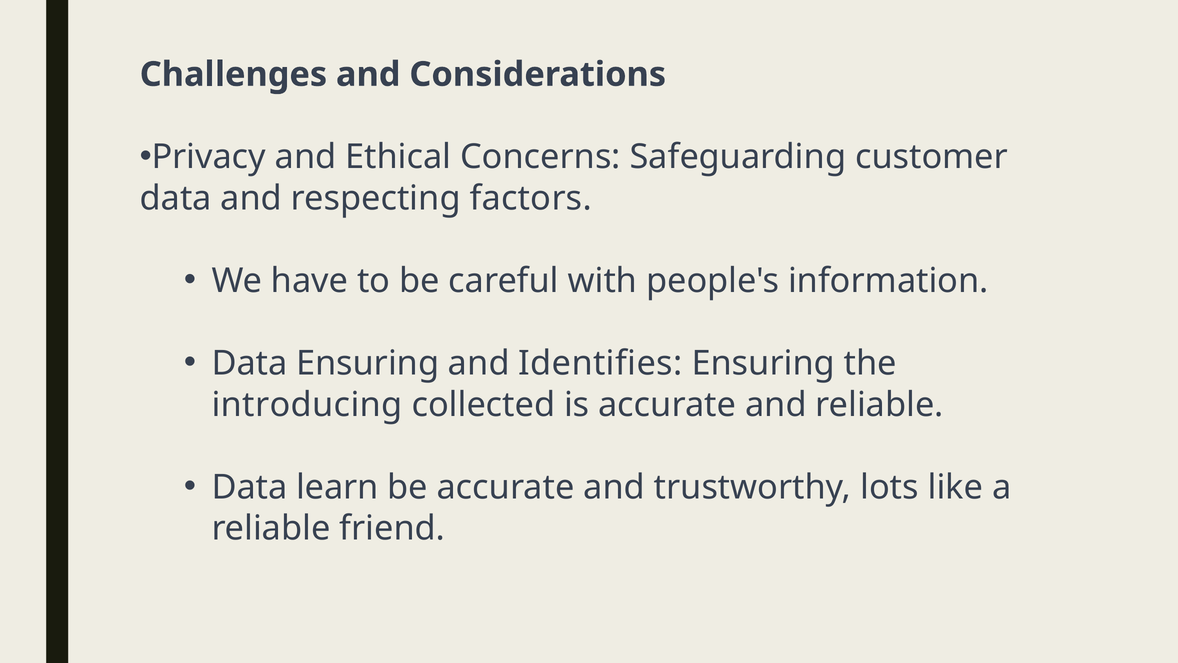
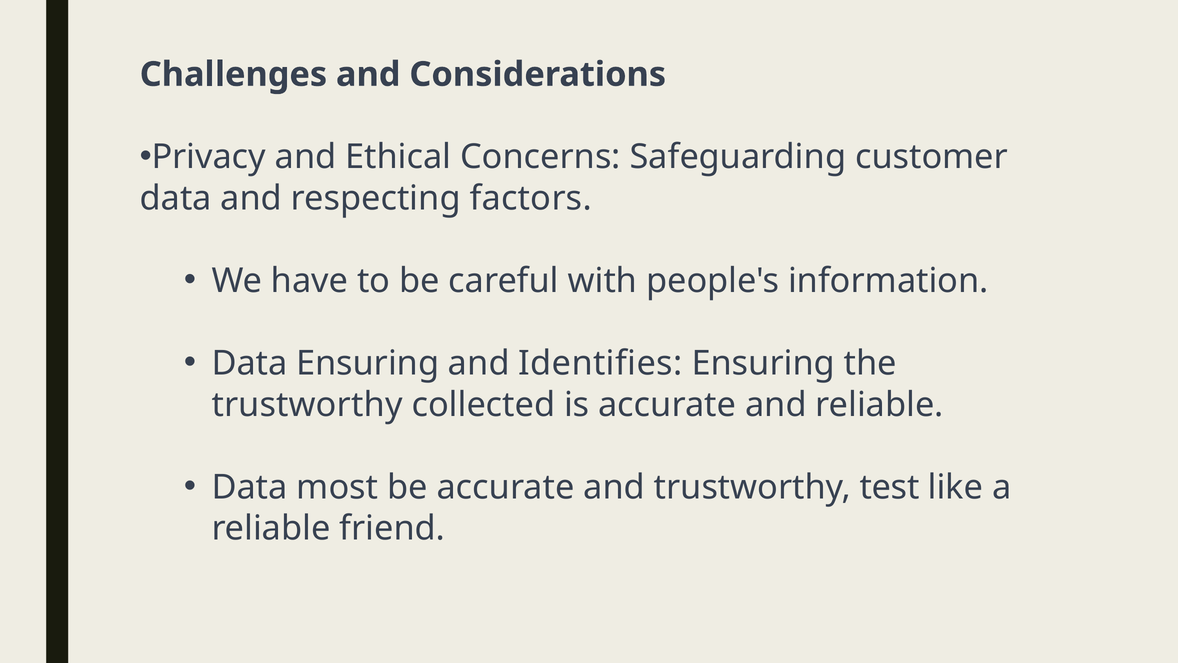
introducing at (307, 404): introducing -> trustworthy
learn: learn -> most
lots: lots -> test
